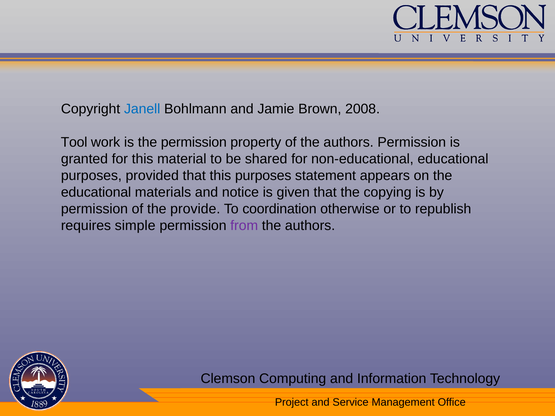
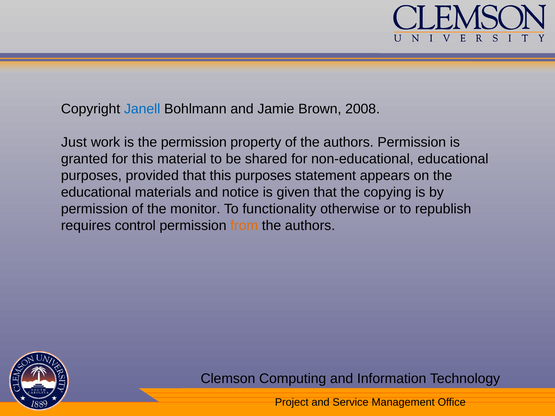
Tool: Tool -> Just
provide: provide -> monitor
coordination: coordination -> functionality
simple: simple -> control
from colour: purple -> orange
